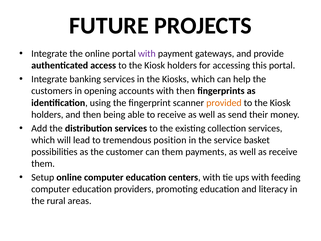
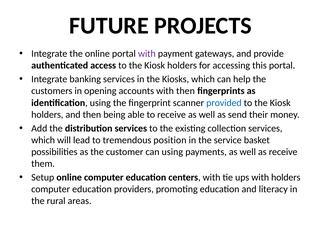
provided colour: orange -> blue
can them: them -> using
with feeding: feeding -> holders
